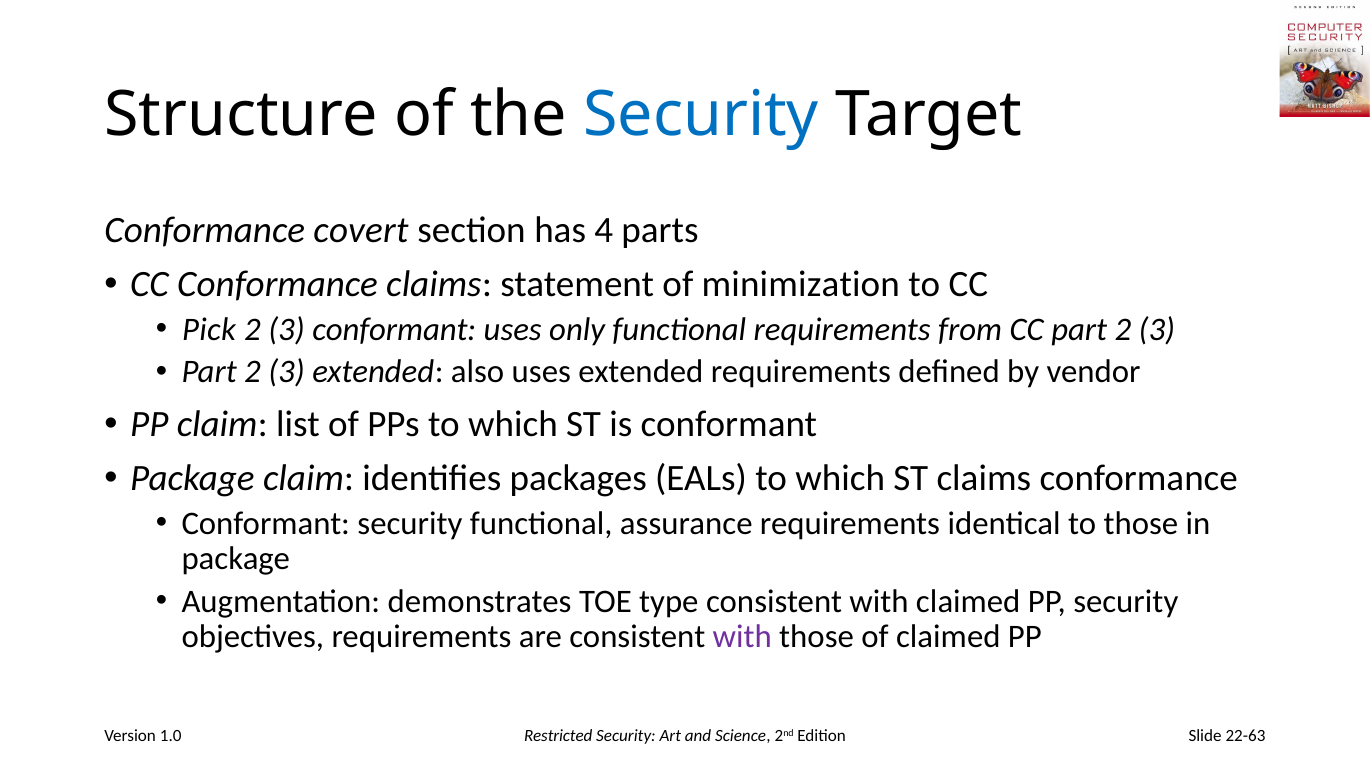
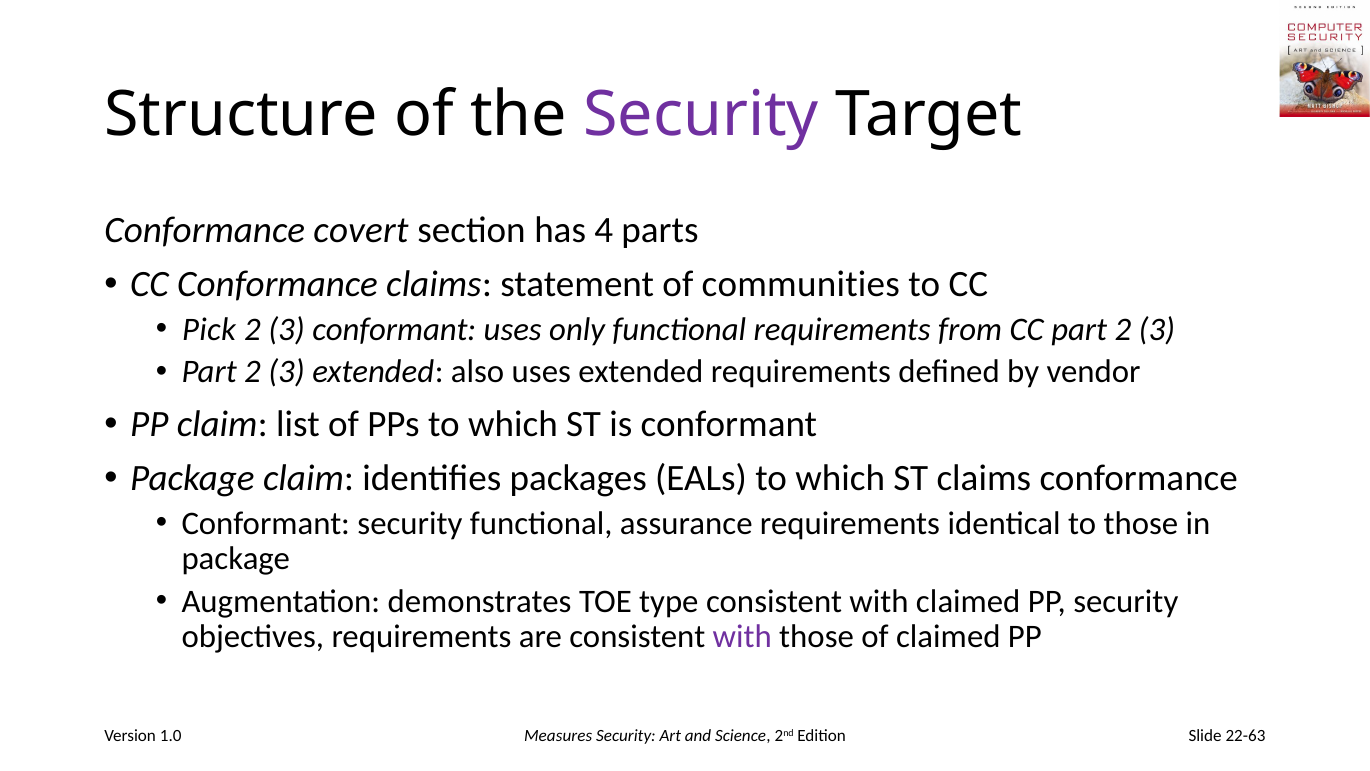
Security at (701, 115) colour: blue -> purple
minimization: minimization -> communities
Restricted: Restricted -> Measures
